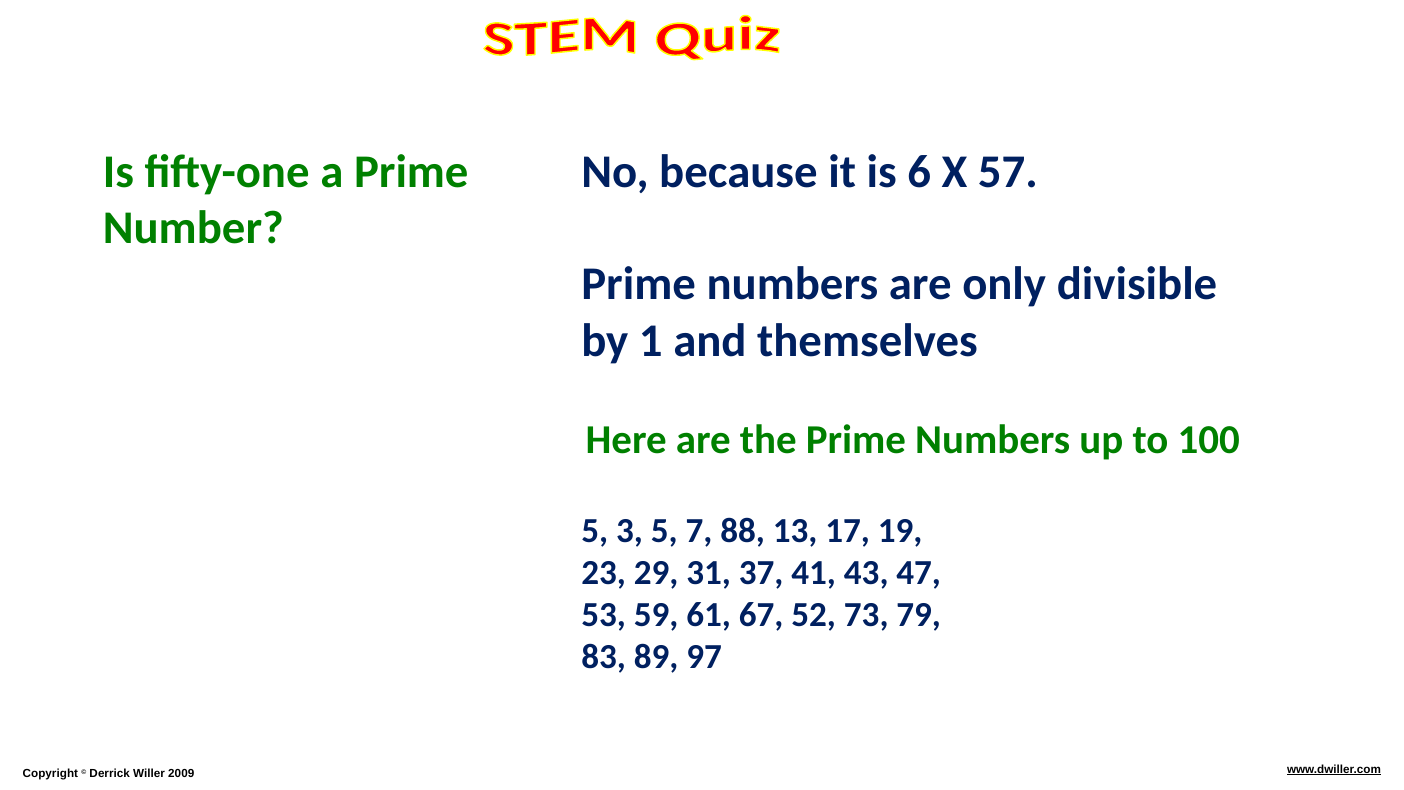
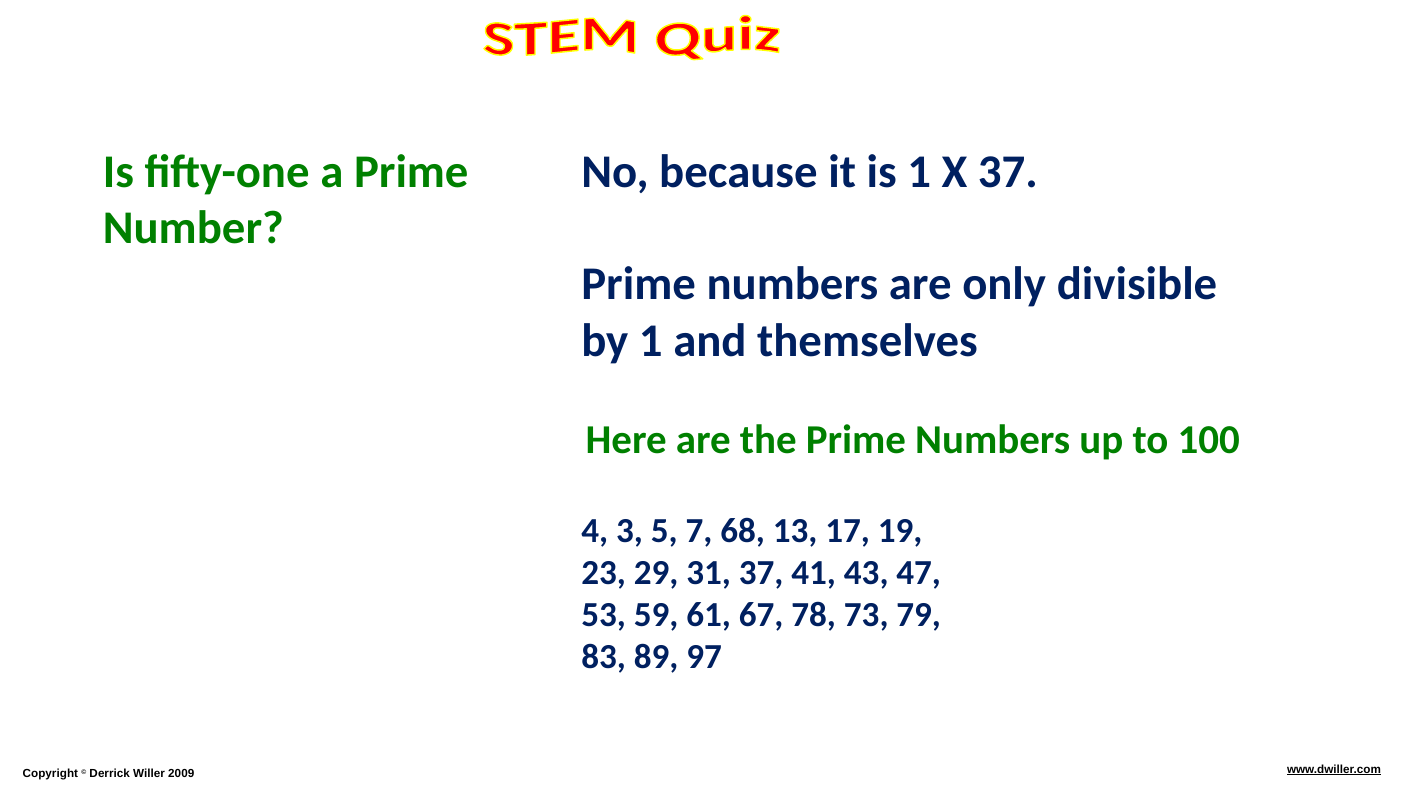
is 6: 6 -> 1
X 57: 57 -> 37
5 at (595, 531): 5 -> 4
88: 88 -> 68
52: 52 -> 78
